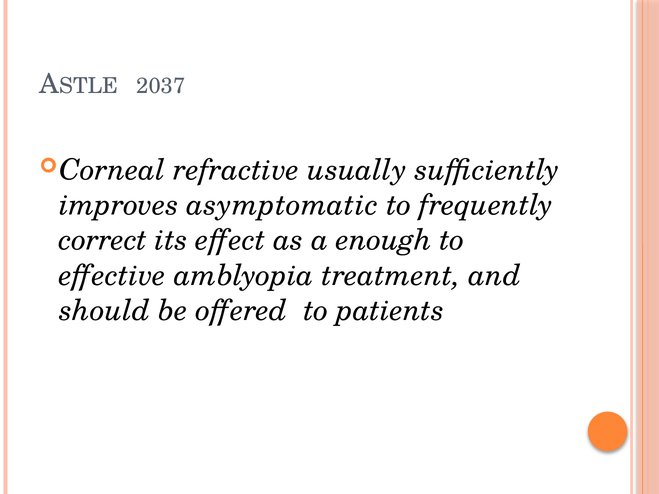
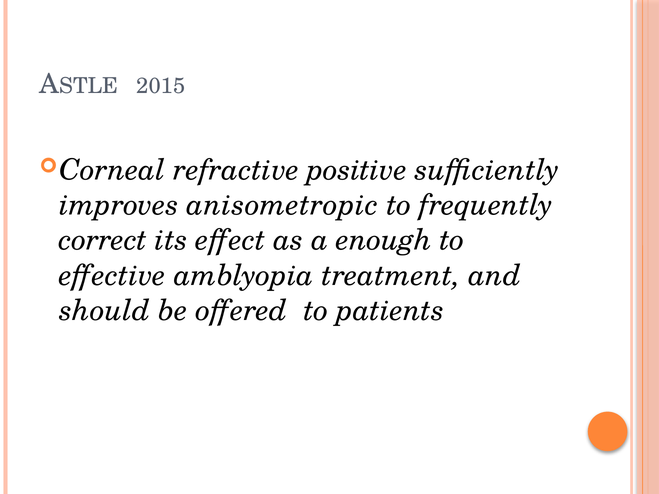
2037: 2037 -> 2015
usually: usually -> positive
asymptomatic: asymptomatic -> anisometropic
